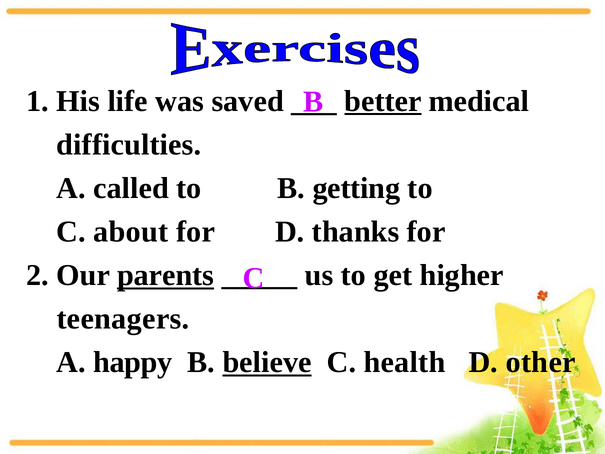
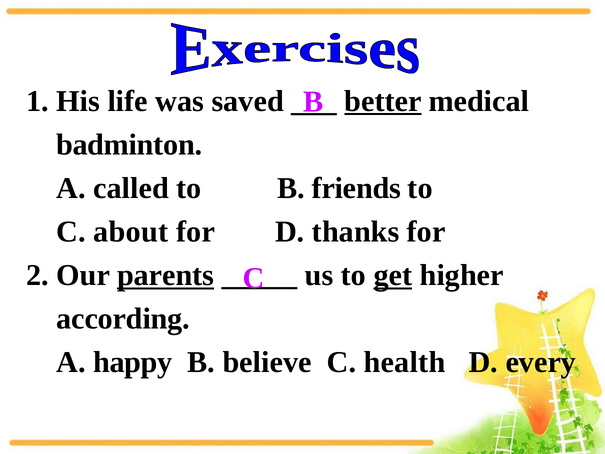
difficulties: difficulties -> badminton
getting: getting -> friends
get underline: none -> present
teenagers: teenagers -> according
believe underline: present -> none
other: other -> every
